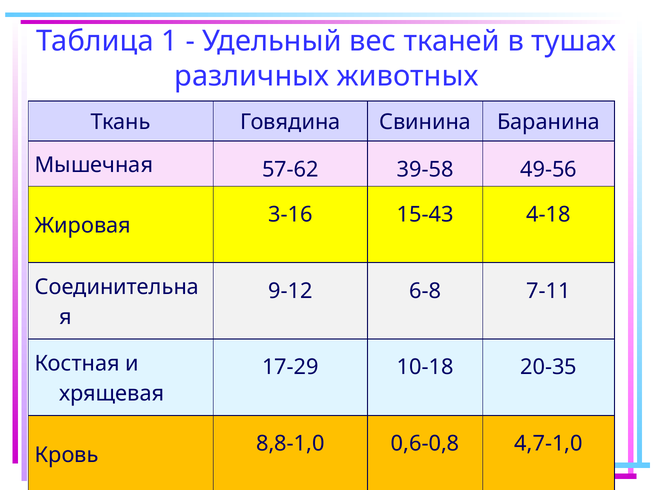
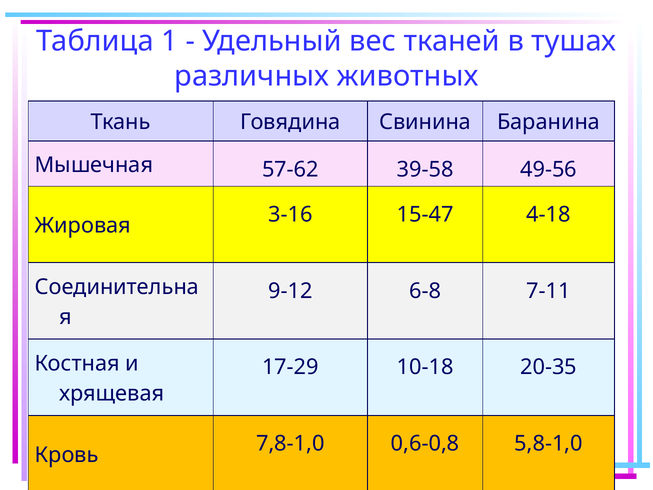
15-43: 15-43 -> 15-47
8,8-1,0: 8,8-1,0 -> 7,8-1,0
4,7-1,0: 4,7-1,0 -> 5,8-1,0
